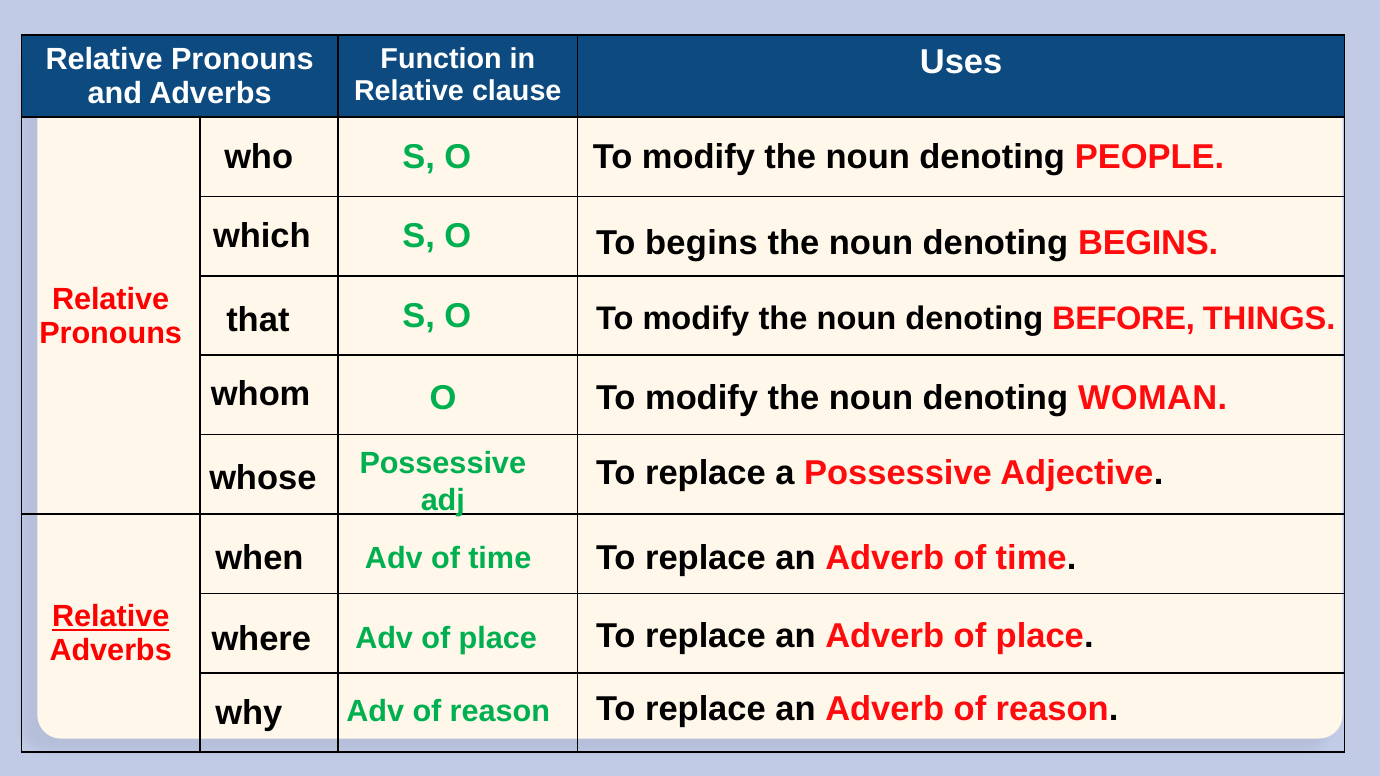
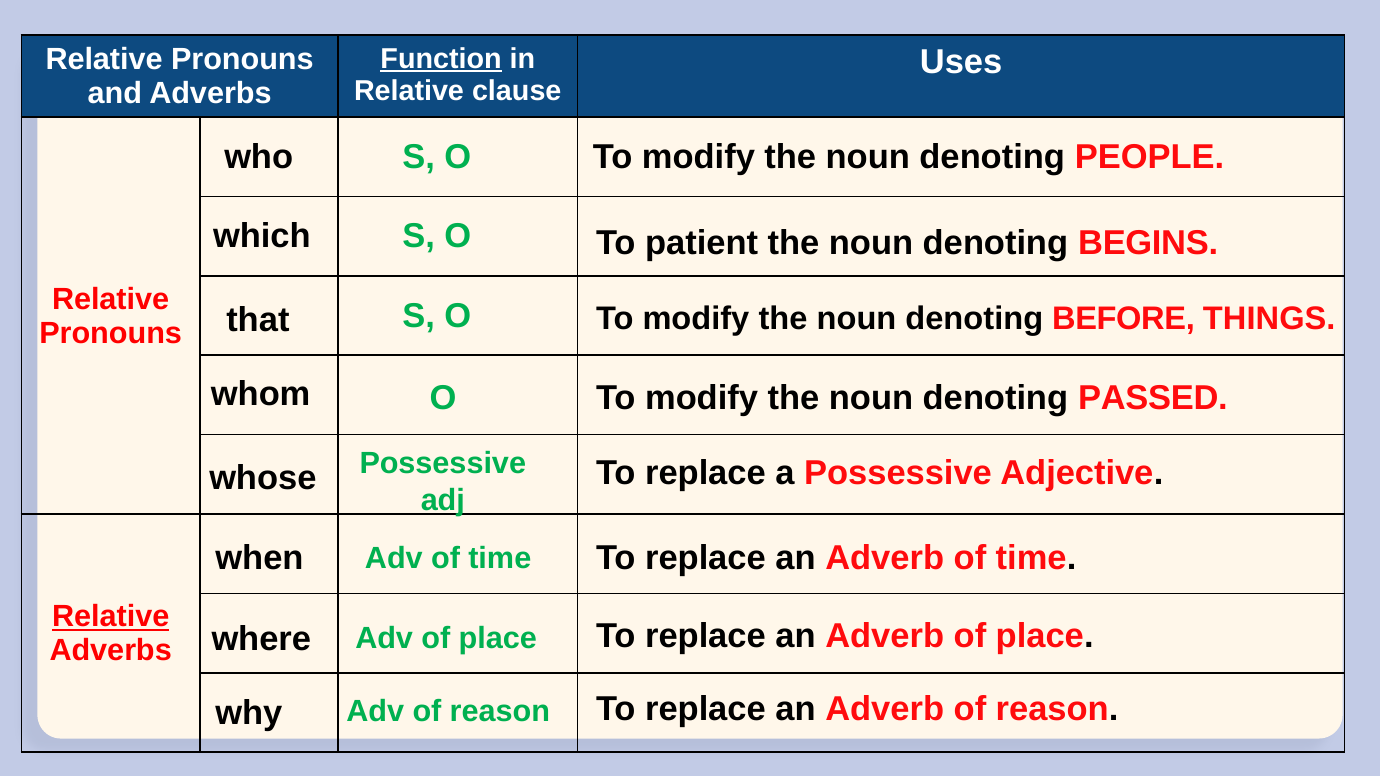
Function underline: none -> present
To begins: begins -> patient
WOMAN: WOMAN -> PASSED
